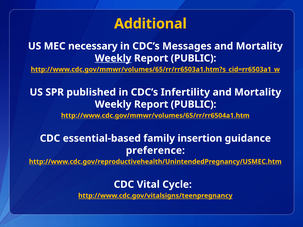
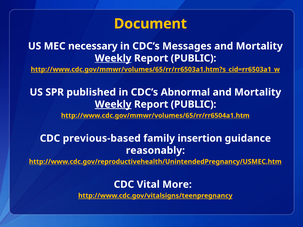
Additional: Additional -> Document
Infertility: Infertility -> Abnormal
Weekly at (113, 104) underline: none -> present
essential-based: essential-based -> previous-based
preference: preference -> reasonably
Cycle: Cycle -> More
